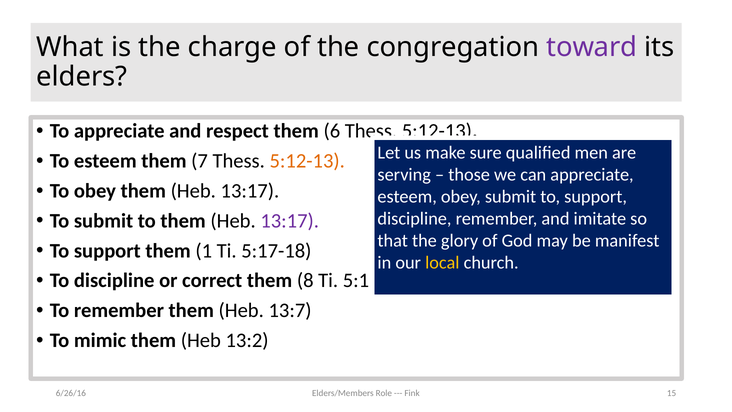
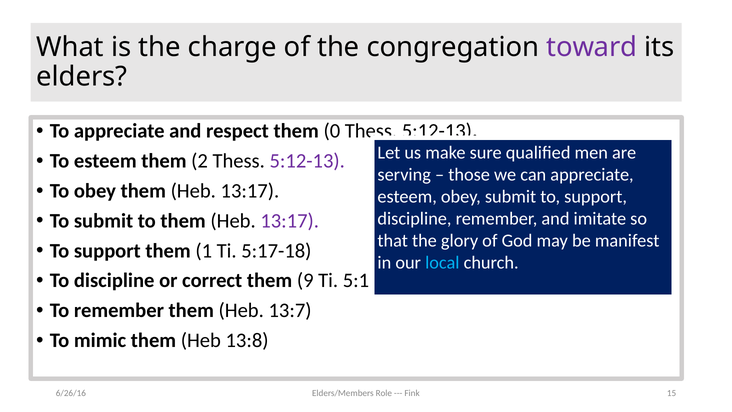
6: 6 -> 0
7: 7 -> 2
5:12-13 at (307, 161) colour: orange -> purple
local colour: yellow -> light blue
8: 8 -> 9
13:2: 13:2 -> 13:8
